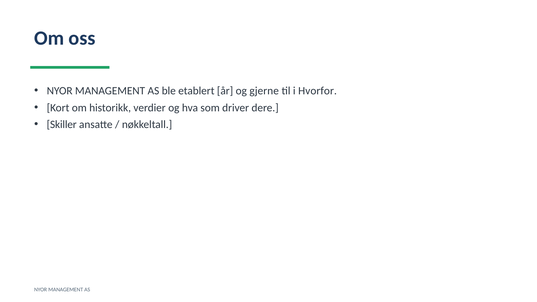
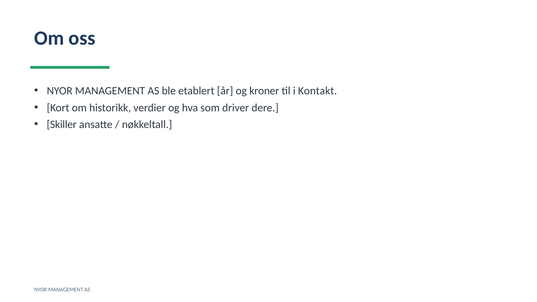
gjerne: gjerne -> kroner
Hvorfor: Hvorfor -> Kontakt
